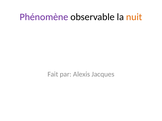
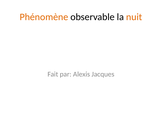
Phénomène colour: purple -> orange
